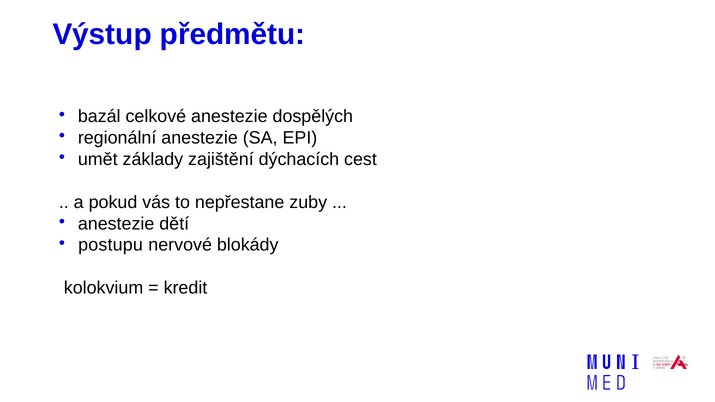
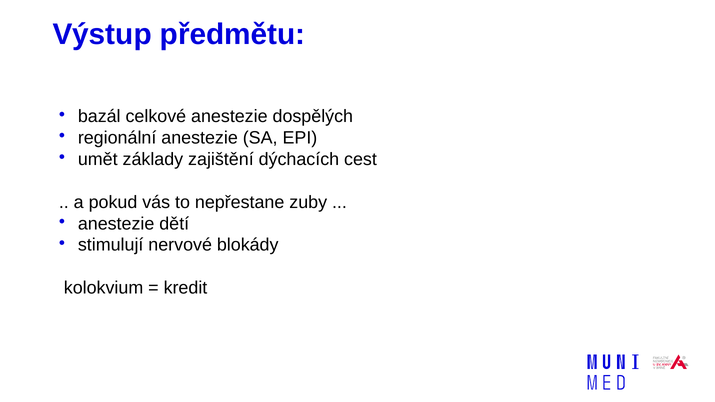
postupu: postupu -> stimulují
